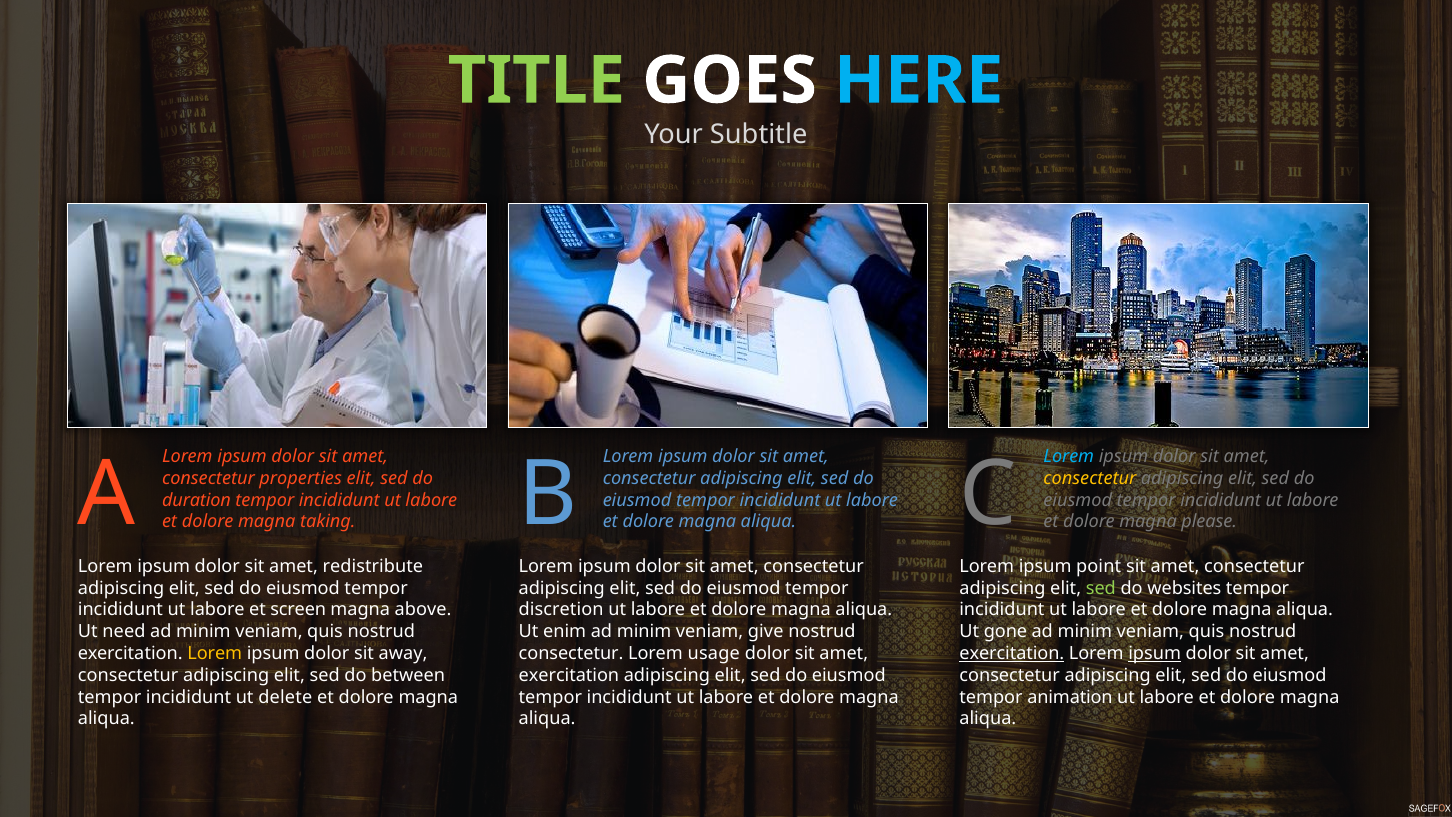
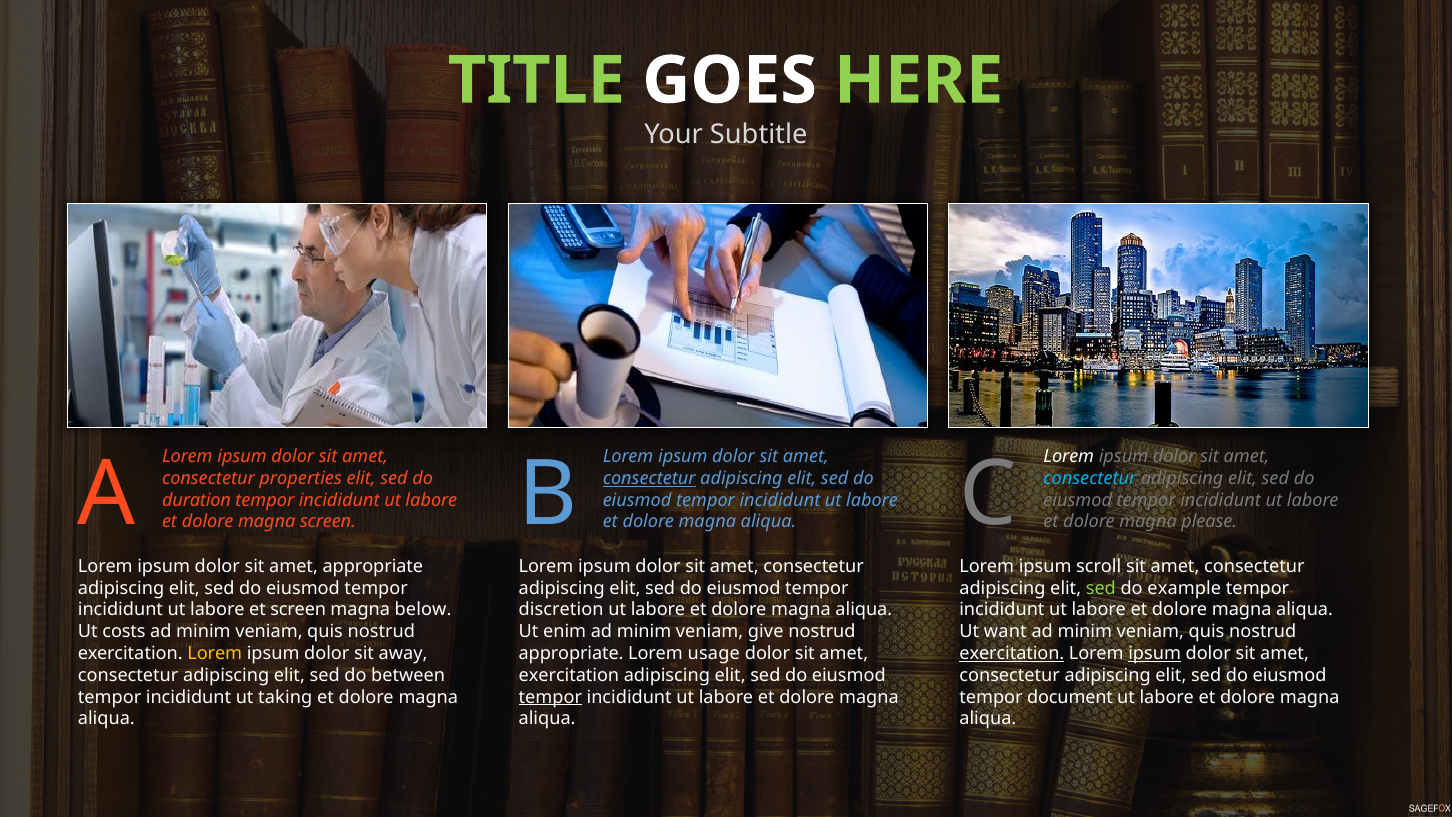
HERE colour: light blue -> light green
Lorem at (1069, 456) colour: light blue -> white
consectetur at (649, 478) underline: none -> present
consectetur at (1090, 478) colour: yellow -> light blue
magna taking: taking -> screen
amet redistribute: redistribute -> appropriate
point: point -> scroll
websites: websites -> example
above: above -> below
need: need -> costs
gone: gone -> want
consectetur at (571, 653): consectetur -> appropriate
delete: delete -> taking
tempor at (550, 697) underline: none -> present
animation: animation -> document
